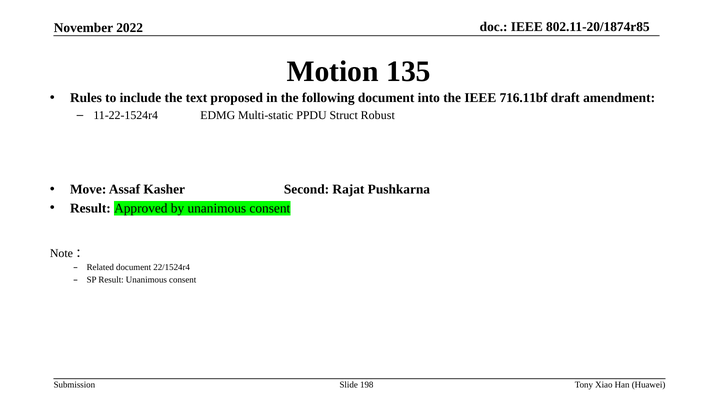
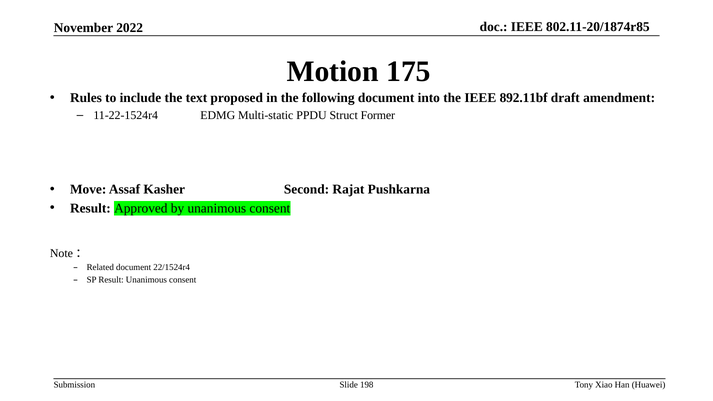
135: 135 -> 175
716.11bf: 716.11bf -> 892.11bf
Robust: Robust -> Former
